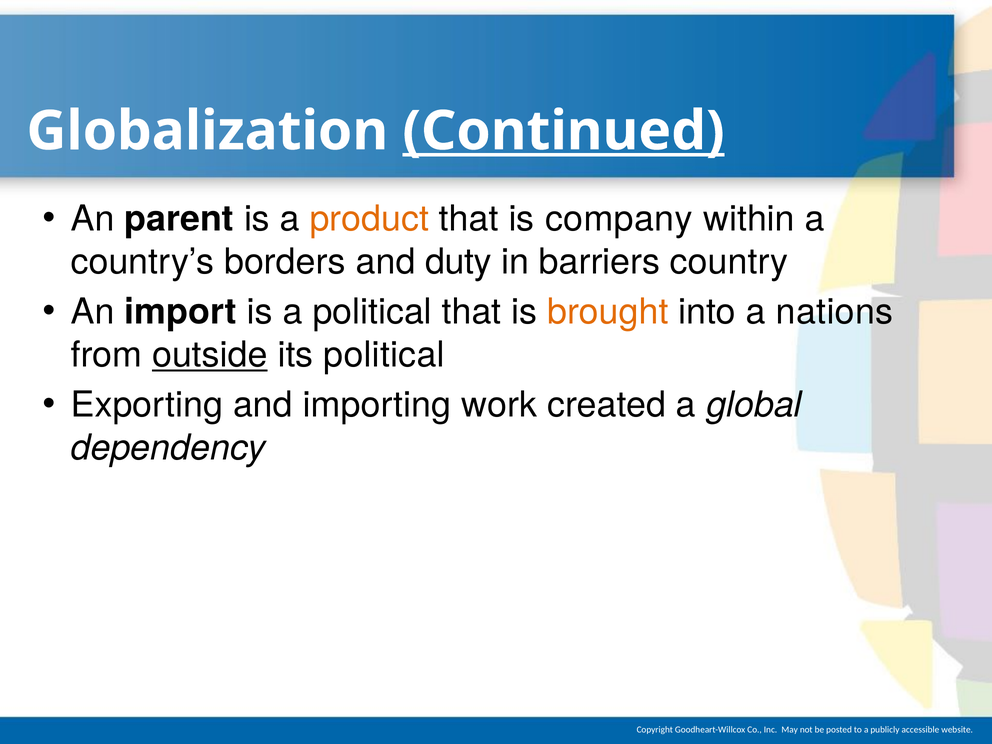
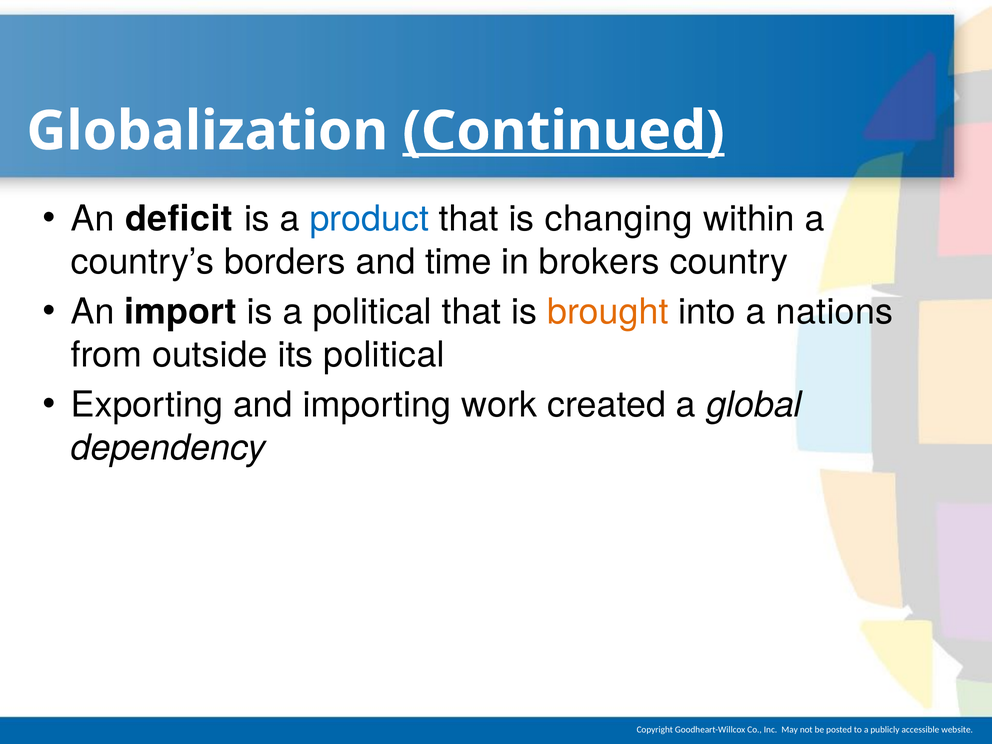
parent: parent -> deficit
product colour: orange -> blue
company: company -> changing
duty: duty -> time
barriers: barriers -> brokers
outside underline: present -> none
